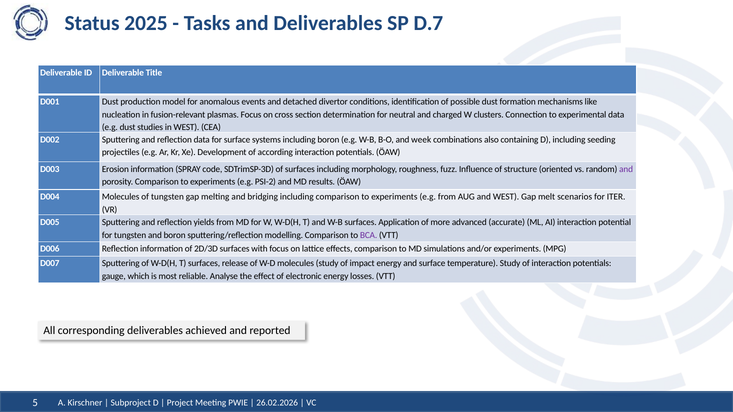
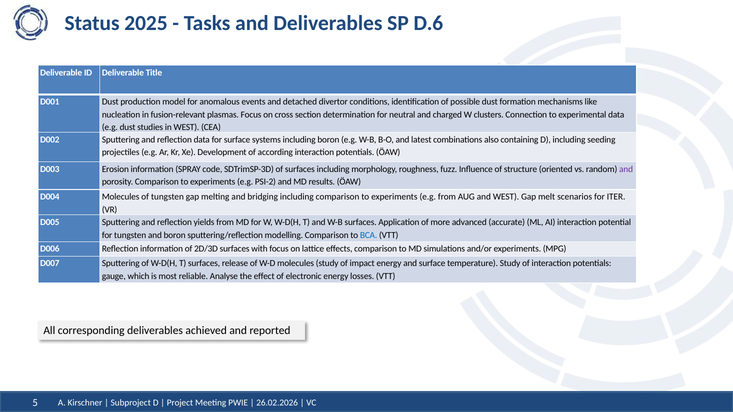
D.7: D.7 -> D.6
week: week -> latest
BCA colour: purple -> blue
